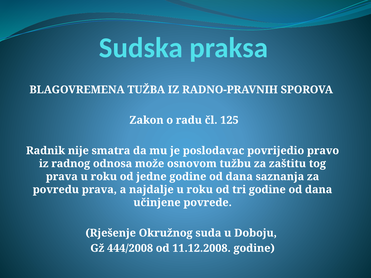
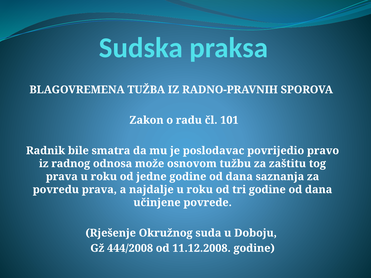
125: 125 -> 101
nije: nije -> bile
